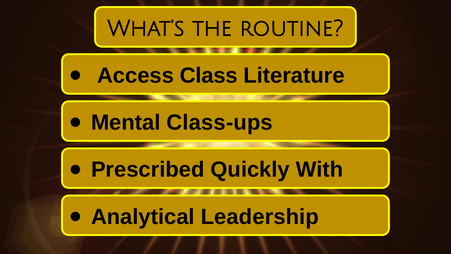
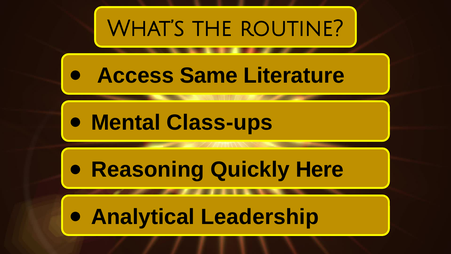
Class: Class -> Same
Prescribed: Prescribed -> Reasoning
With: With -> Here
